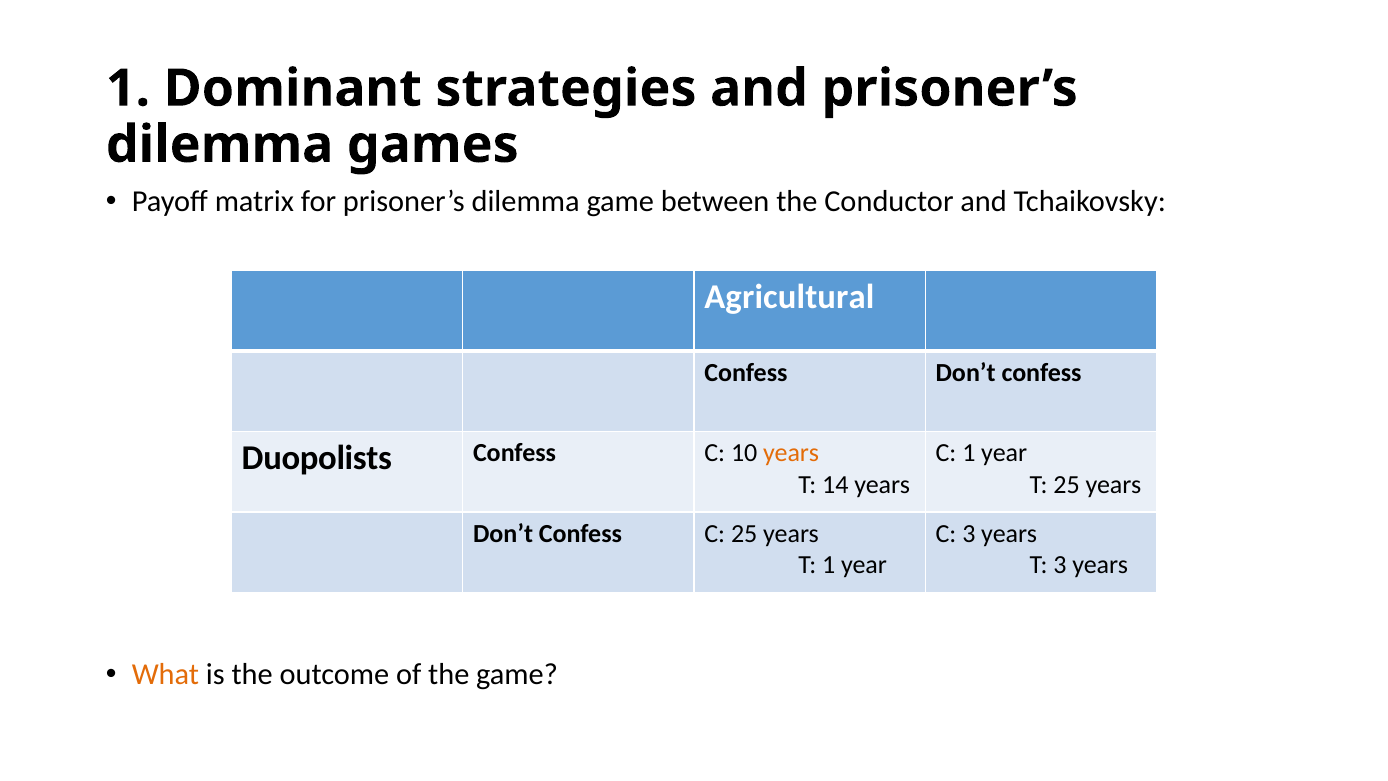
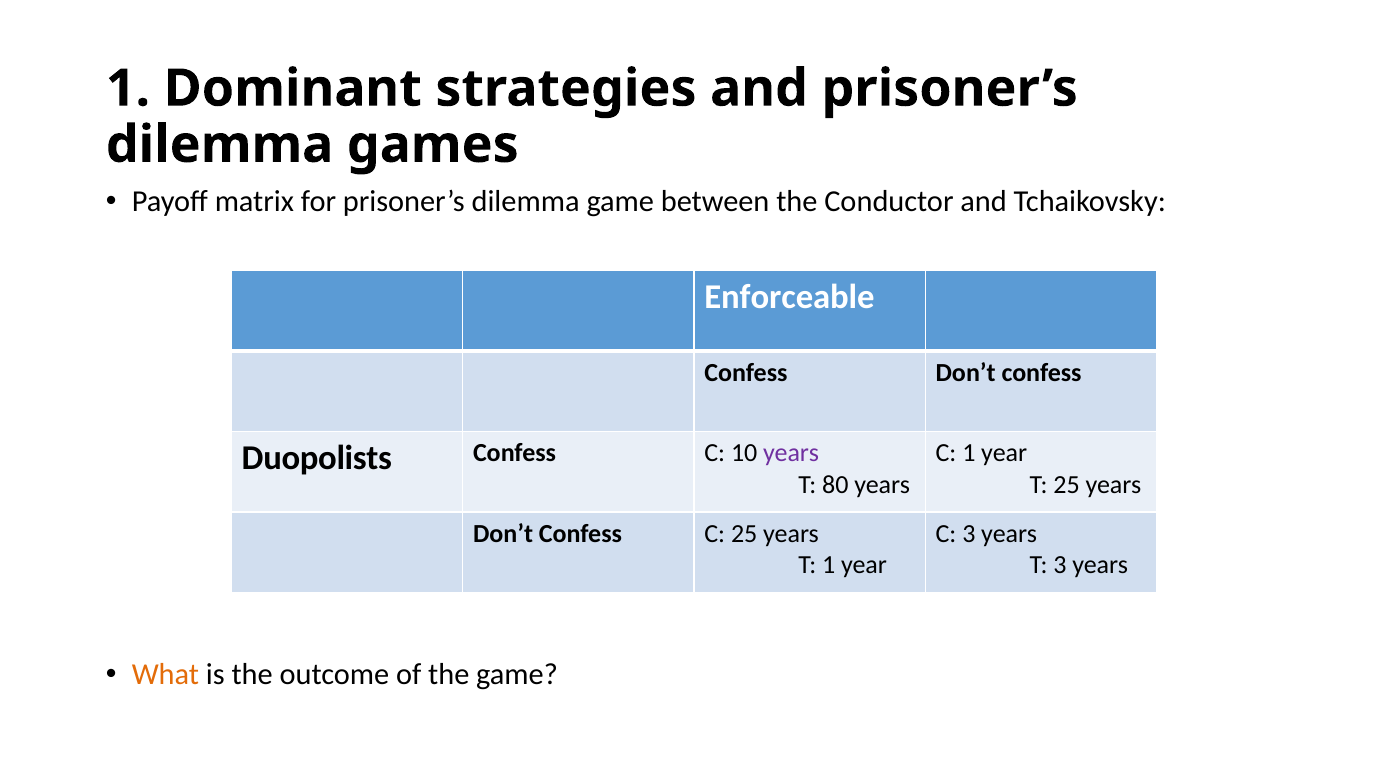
Agricultural: Agricultural -> Enforceable
years at (791, 453) colour: orange -> purple
14: 14 -> 80
